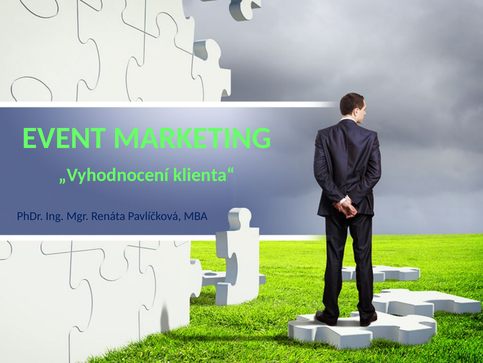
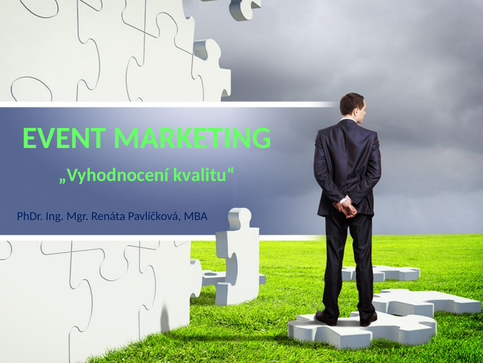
klienta“: klienta“ -> kvalitu“
